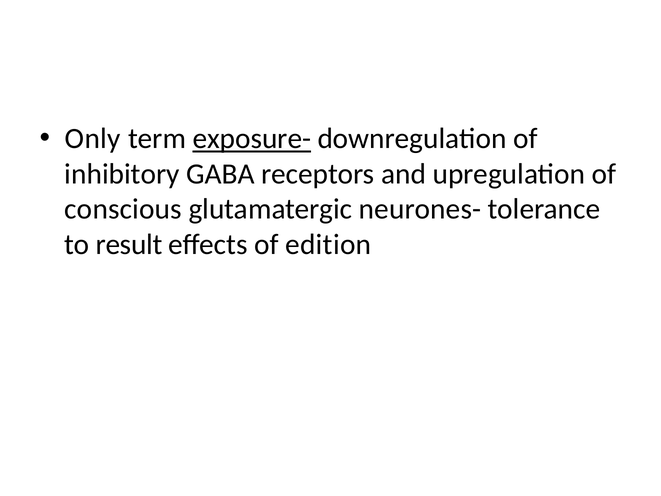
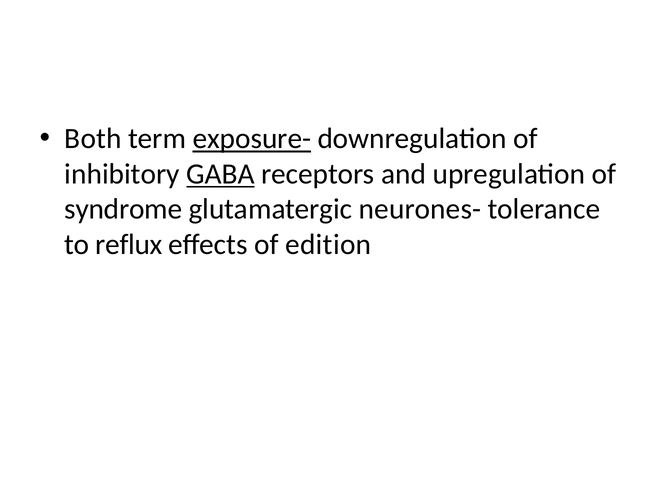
Only: Only -> Both
GABA underline: none -> present
conscious: conscious -> syndrome
result: result -> reflux
